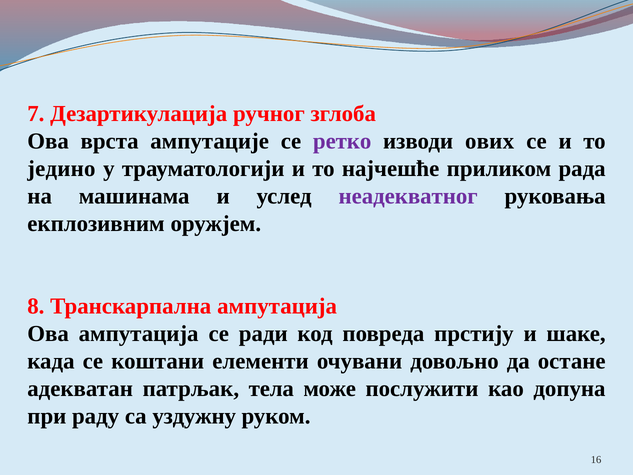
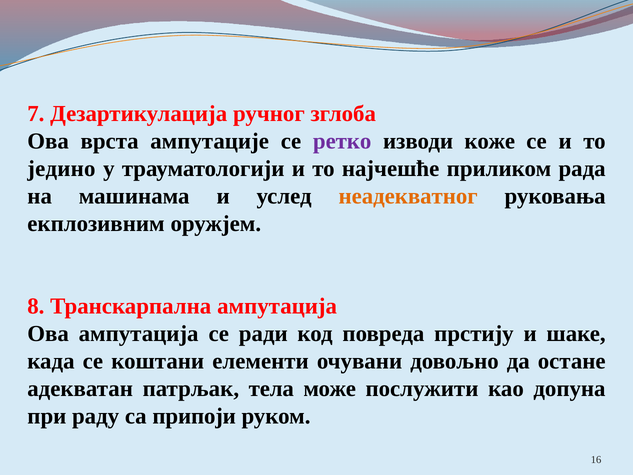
ових: ових -> коже
неадекватног colour: purple -> orange
уздужну: уздужну -> припоји
